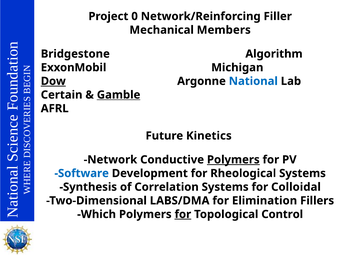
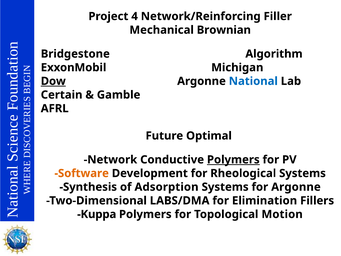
0: 0 -> 4
Members: Members -> Brownian
Gamble underline: present -> none
Kinetics: Kinetics -> Optimal
Software colour: blue -> orange
Correlation: Correlation -> Adsorption
for Colloidal: Colloidal -> Argonne
Which: Which -> Kuppa
for at (183, 214) underline: present -> none
Control: Control -> Motion
